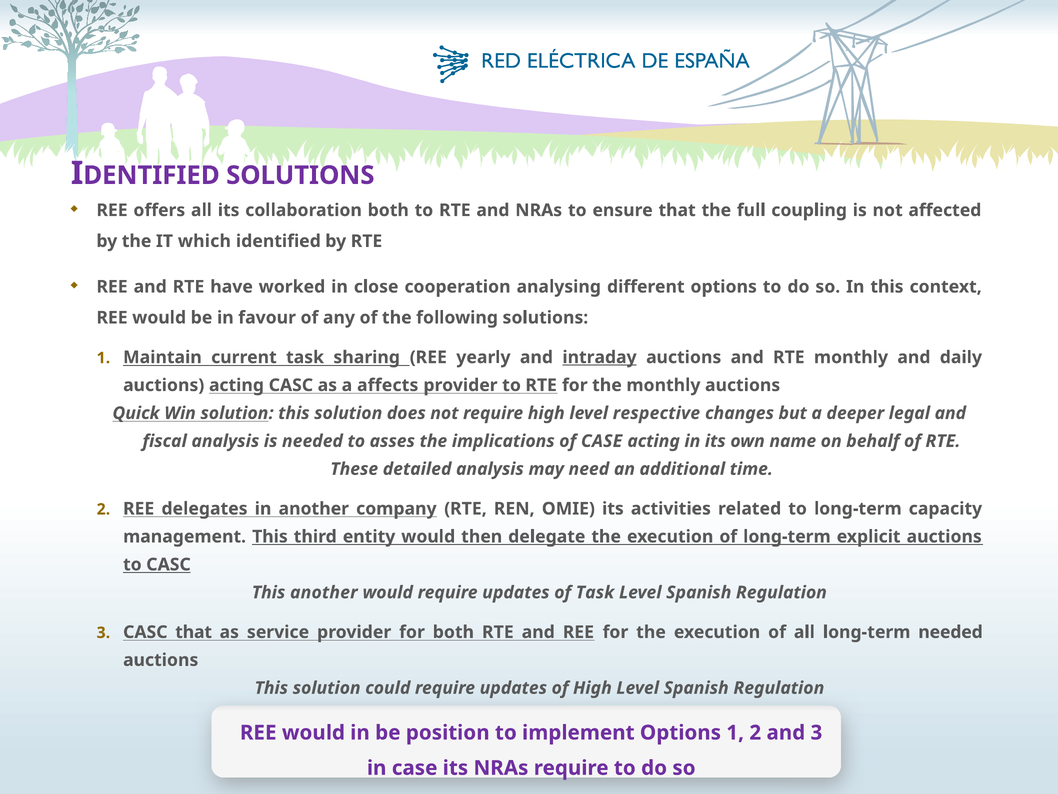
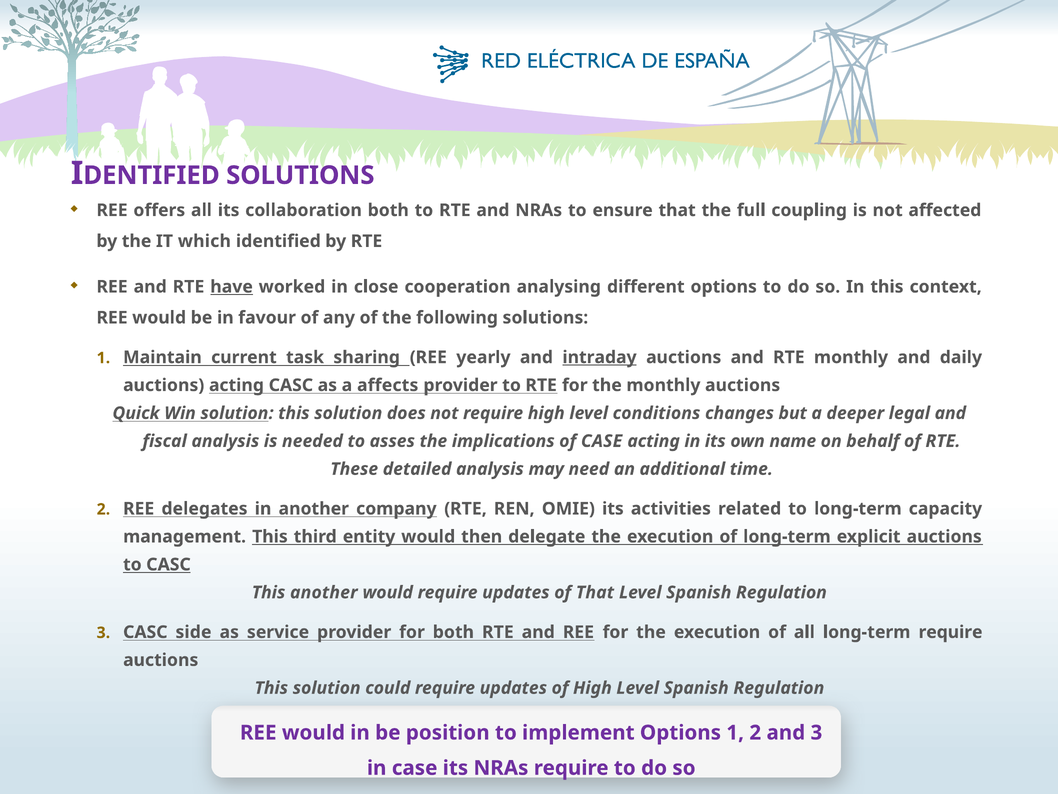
have underline: none -> present
respective: respective -> conditions
of Task: Task -> That
CASC that: that -> side
long-term needed: needed -> require
